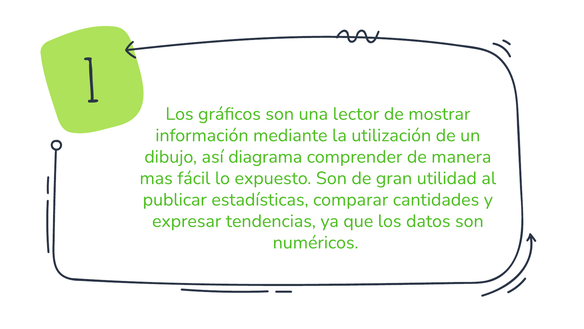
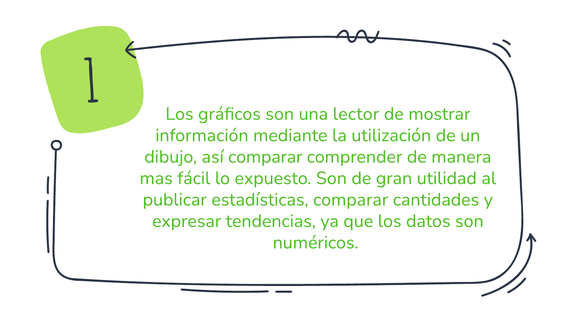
así diagrama: diagrama -> comparar
